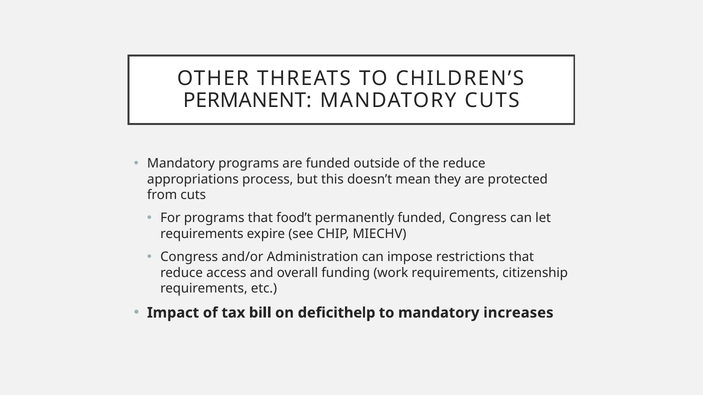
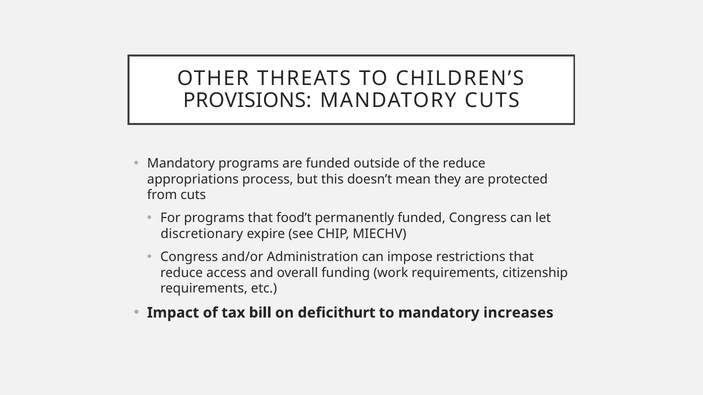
PERMANENT: PERMANENT -> PROVISIONS
requirements at (202, 234): requirements -> discretionary
help: help -> hurt
